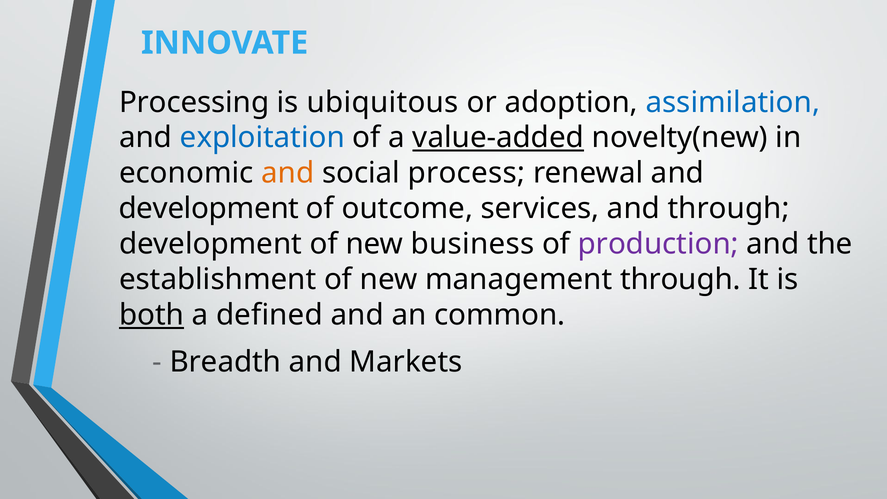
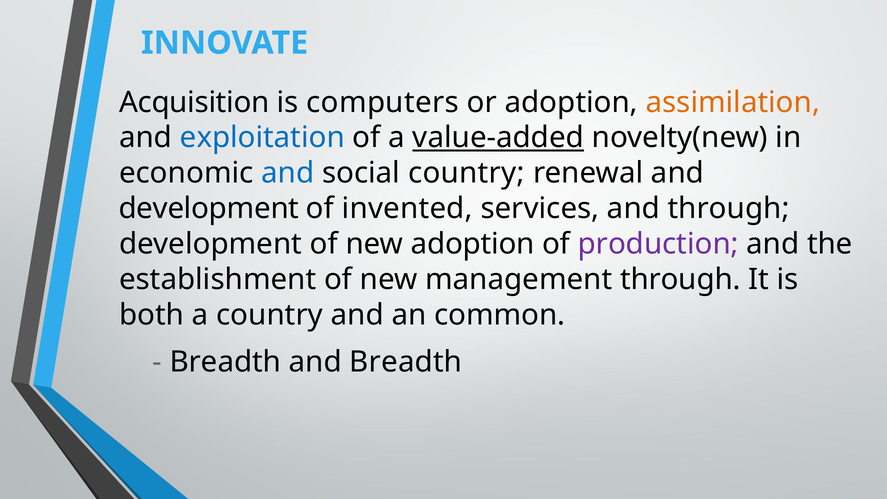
Processing: Processing -> Acquisition
ubiquitous: ubiquitous -> computers
assimilation colour: blue -> orange
and at (288, 173) colour: orange -> blue
social process: process -> country
outcome: outcome -> invented
new business: business -> adoption
both underline: present -> none
a defined: defined -> country
and Markets: Markets -> Breadth
